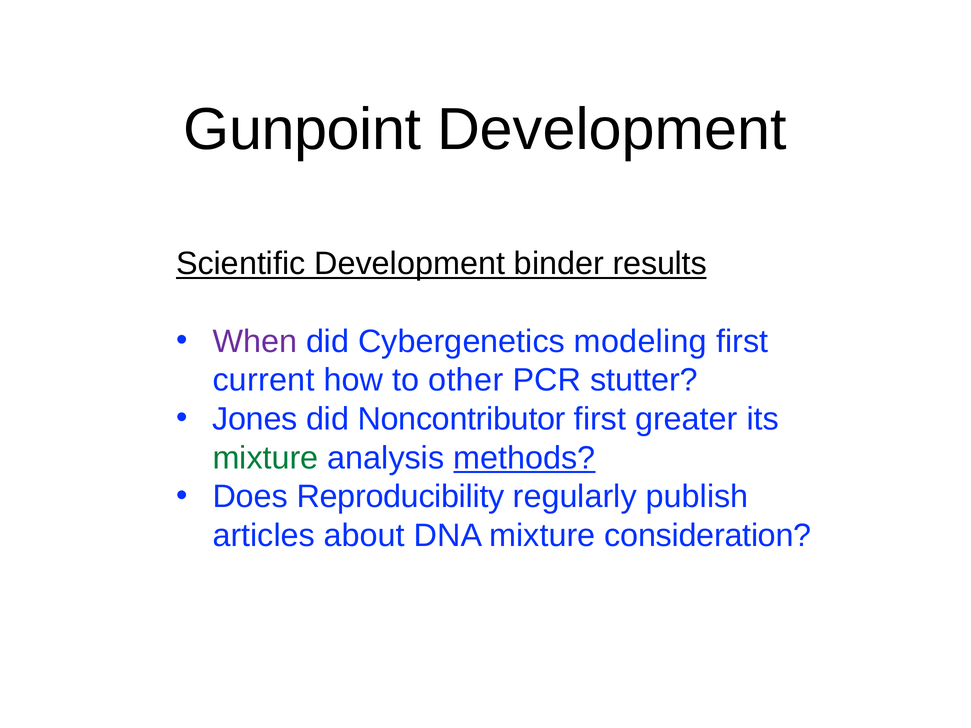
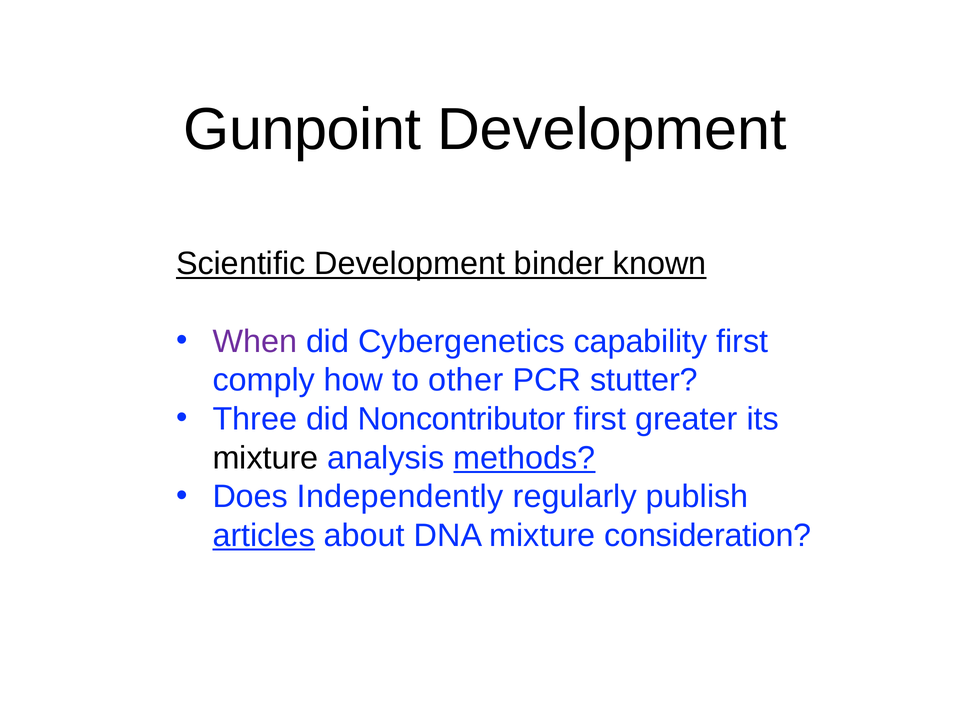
results: results -> known
modeling: modeling -> capability
current: current -> comply
Jones: Jones -> Three
mixture at (265, 458) colour: green -> black
Reproducibility: Reproducibility -> Independently
articles underline: none -> present
